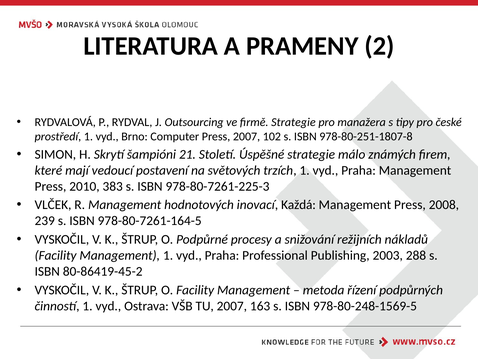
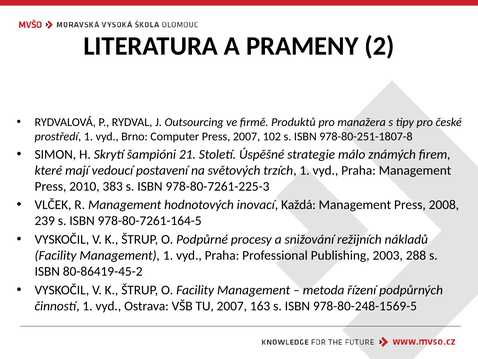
firmě Strategie: Strategie -> Produktů
